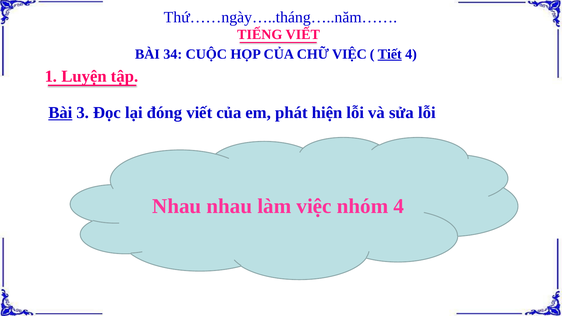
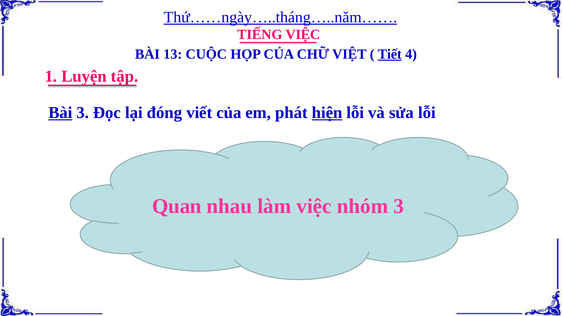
Thứ……ngày…..tháng…..năm…… underline: none -> present
TIẾNG VIẾT: VIẾT -> VIỆC
34: 34 -> 13
CHỮ VIỆC: VIỆC -> VIỆT
hiện underline: none -> present
Nhau at (177, 206): Nhau -> Quan
nhóm 4: 4 -> 3
